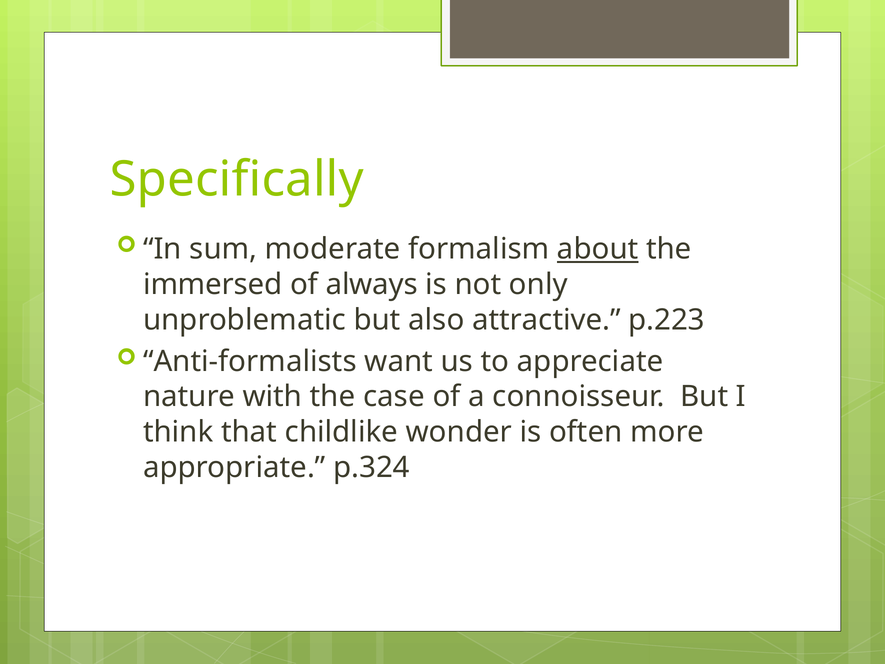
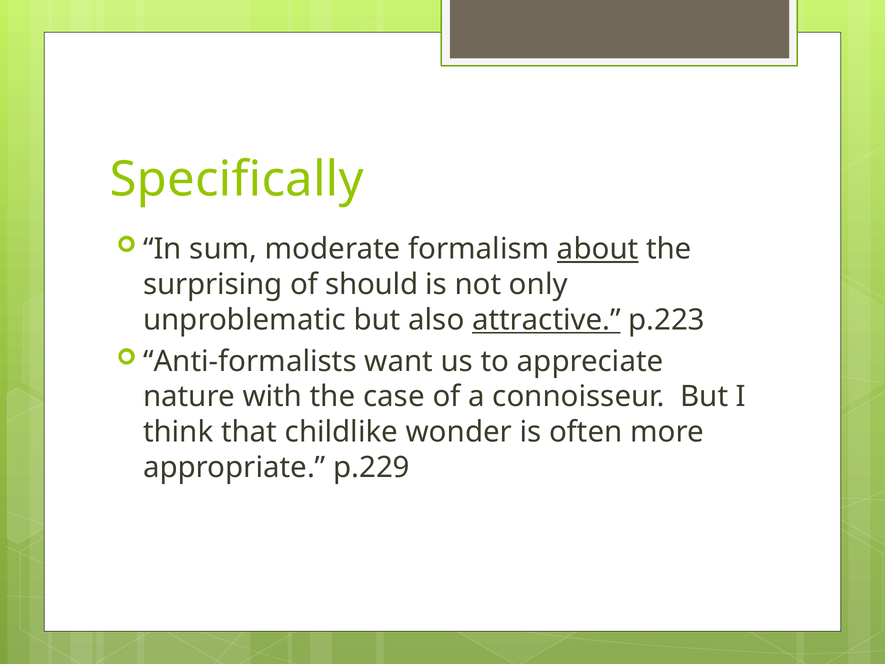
immersed: immersed -> surprising
always: always -> should
attractive underline: none -> present
p.324: p.324 -> p.229
